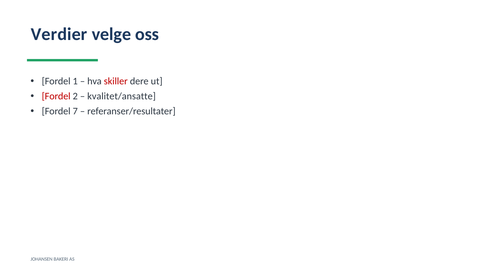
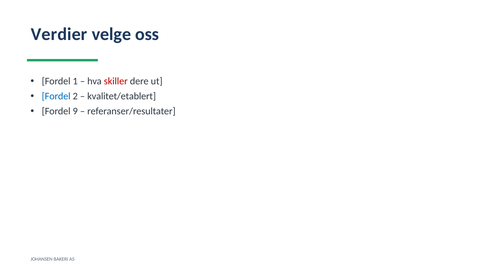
Fordel at (56, 96) colour: red -> blue
kvalitet/ansatte: kvalitet/ansatte -> kvalitet/etablert
7: 7 -> 9
